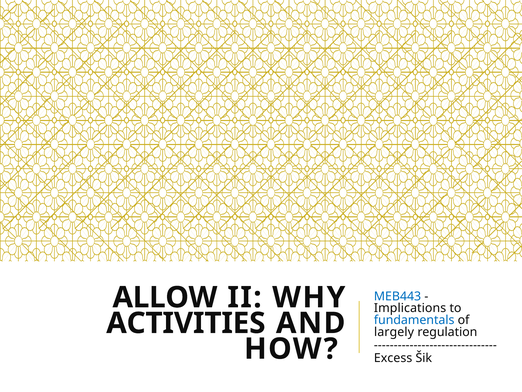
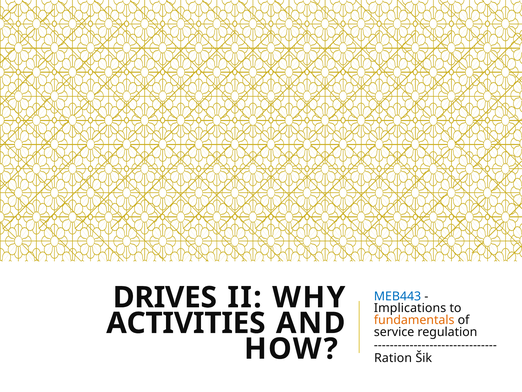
ALLOW: ALLOW -> DRIVES
fundamentals colour: blue -> orange
largely: largely -> service
Excess: Excess -> Ration
